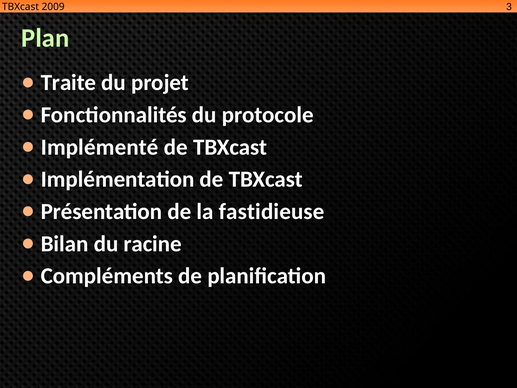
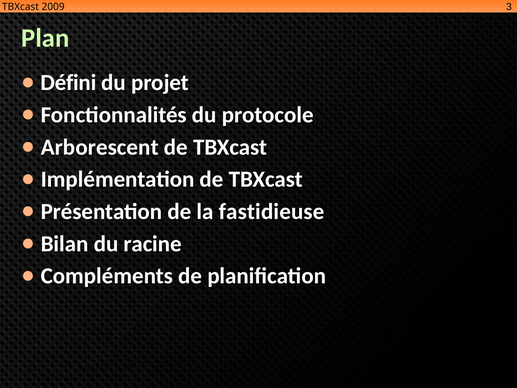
Traite: Traite -> Défini
Implémenté: Implémenté -> Arborescent
